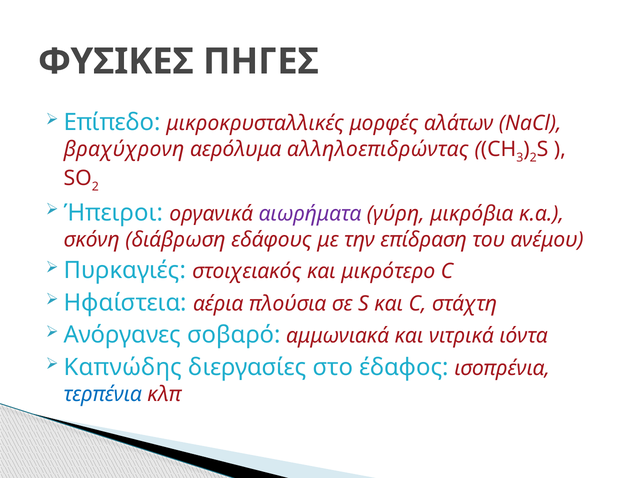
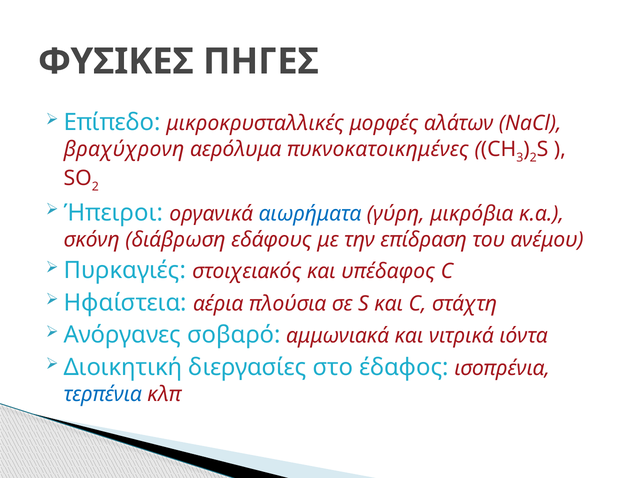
αλληλοεπιδρώντας: αλληλοεπιδρώντας -> πυκνοκατοικημένες
αιωρήματα colour: purple -> blue
μικρότερο: μικρότερο -> υπέδαφος
Καπνώδης: Καπνώδης -> Διοικητική
